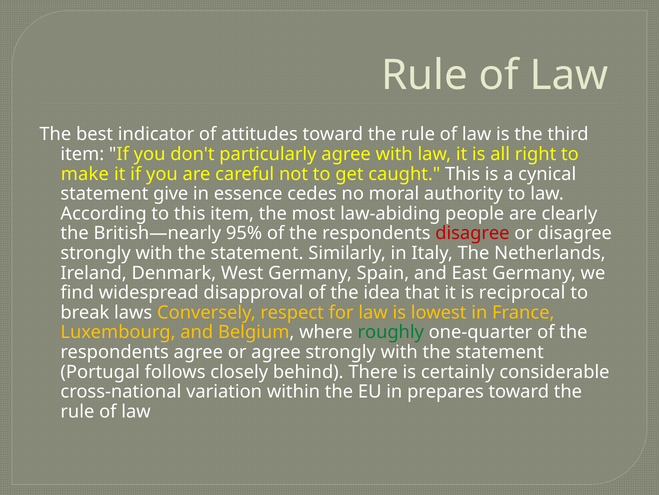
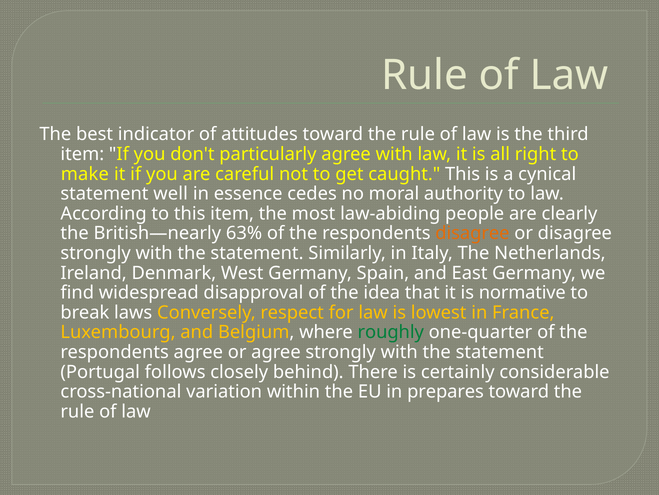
give: give -> well
95%: 95% -> 63%
disagree at (472, 233) colour: red -> orange
reciprocal: reciprocal -> normative
